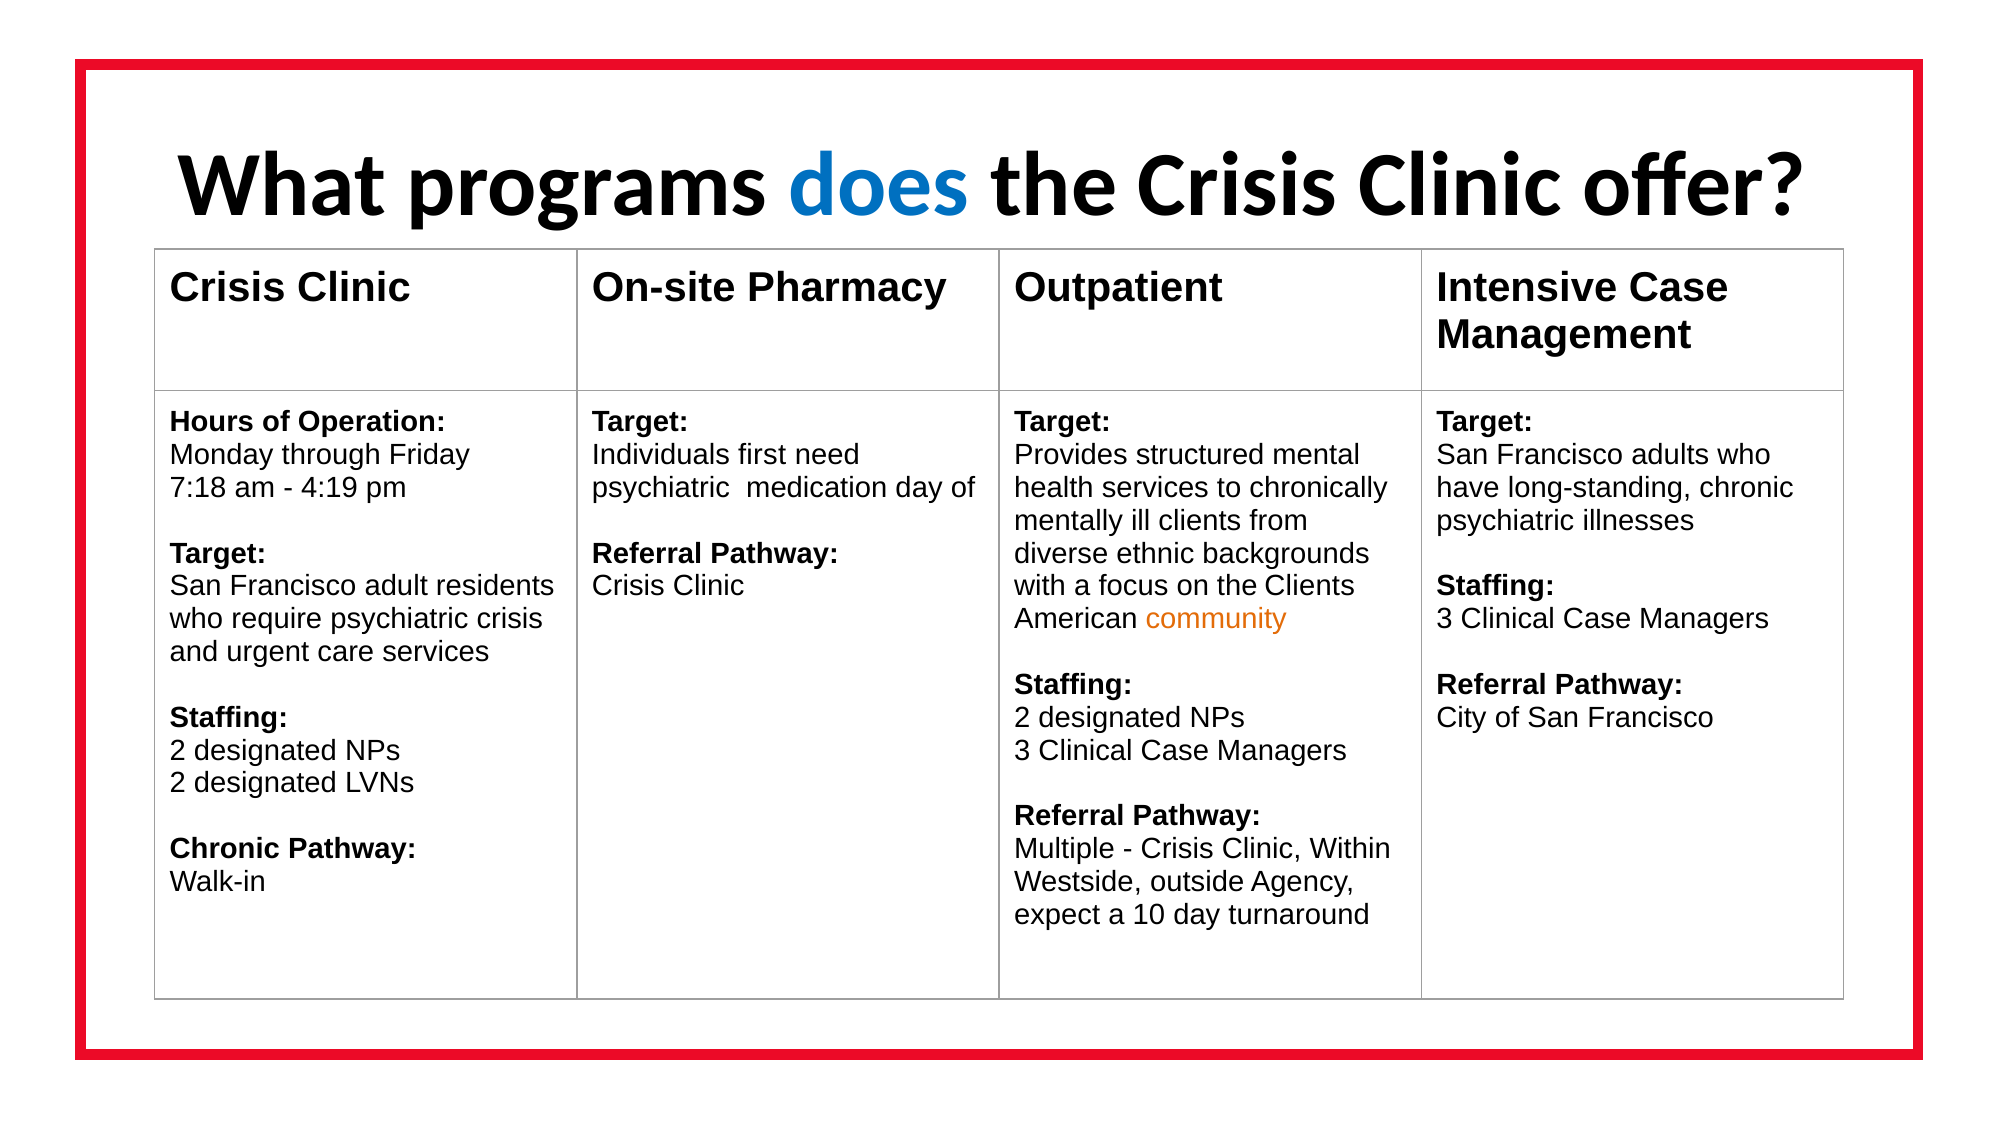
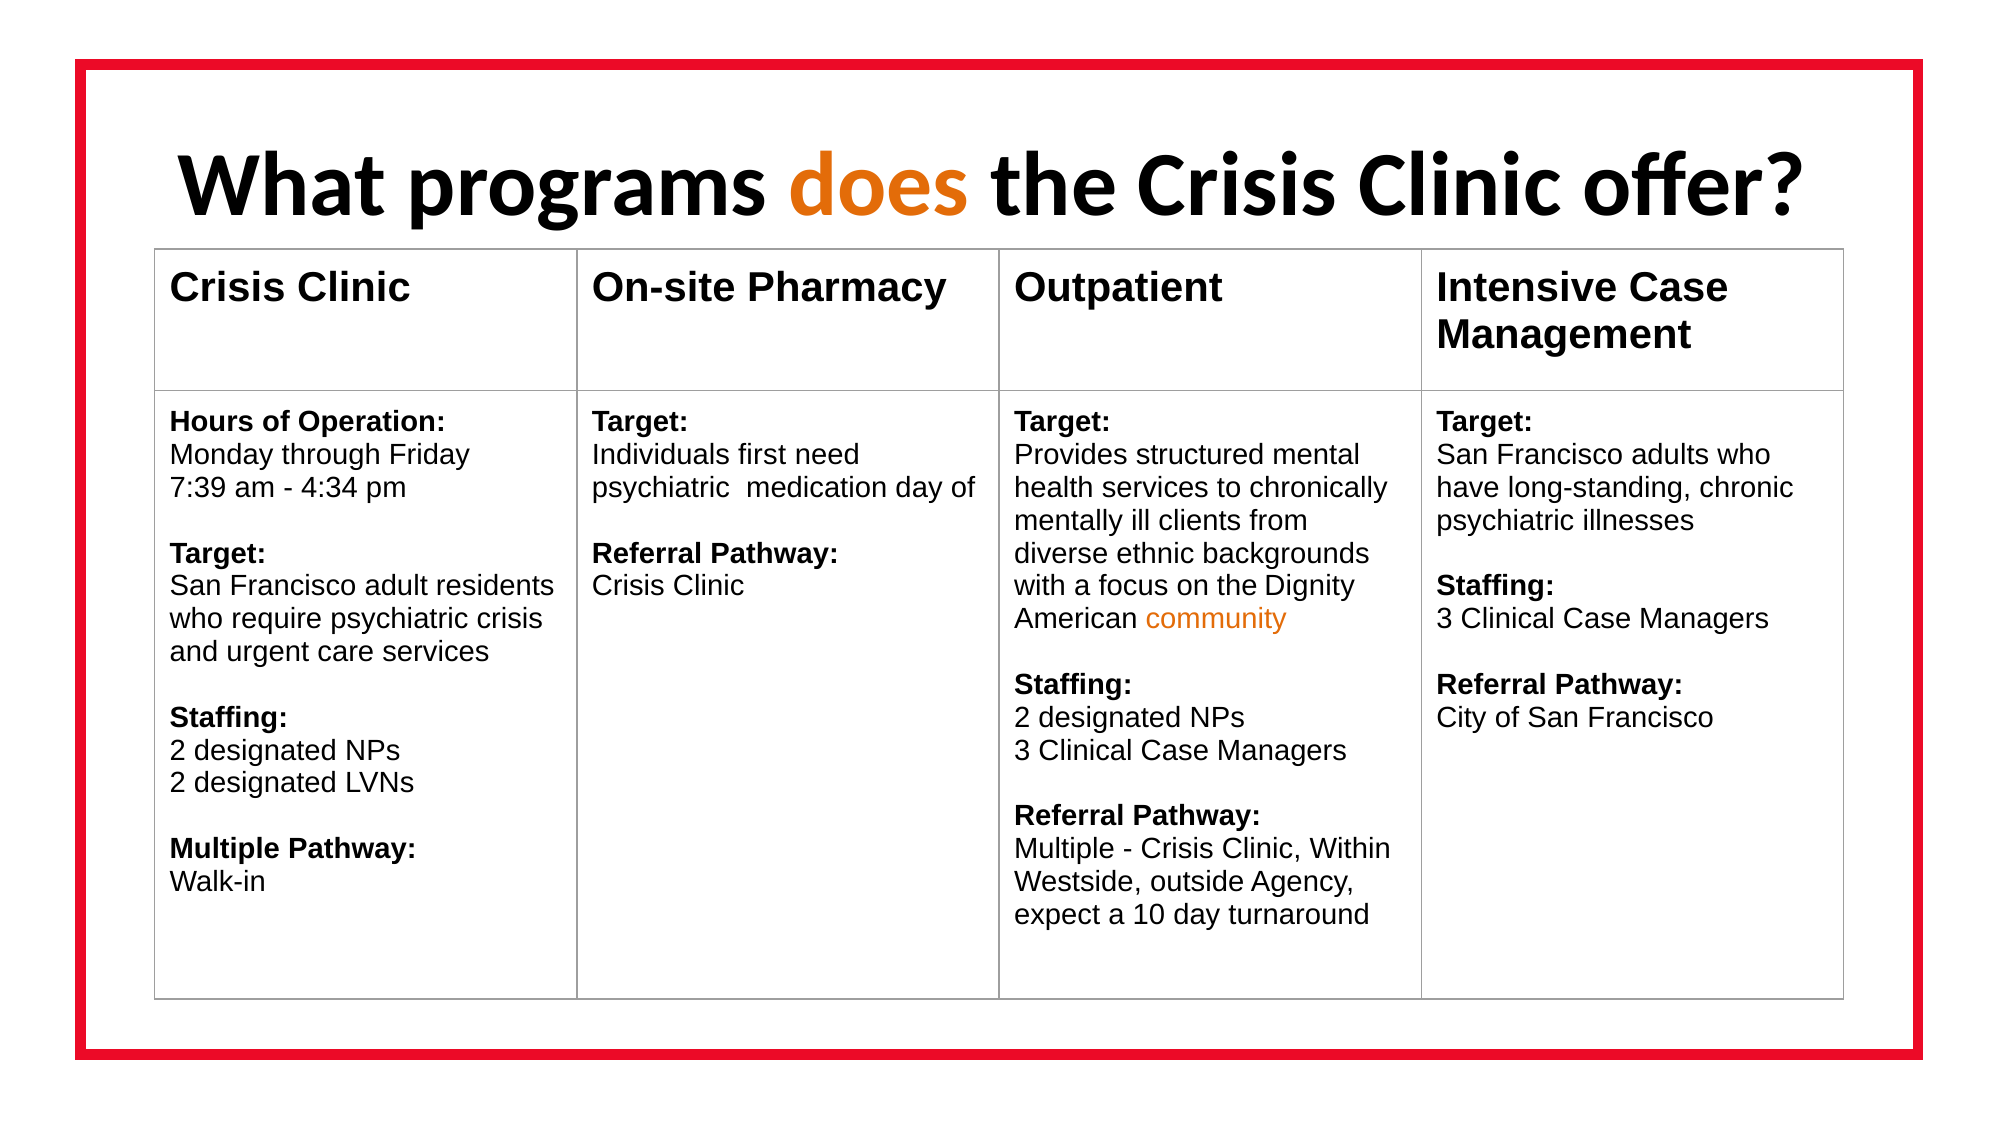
does colour: blue -> orange
7:18: 7:18 -> 7:39
4:19: 4:19 -> 4:34
the Clients: Clients -> Dignity
Chronic at (225, 849): Chronic -> Multiple
